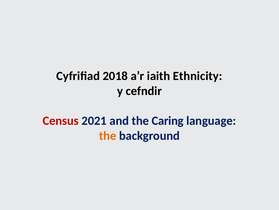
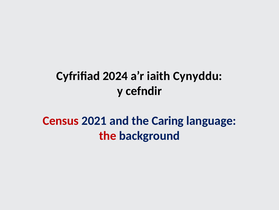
2018: 2018 -> 2024
Ethnicity: Ethnicity -> Cynyddu
the at (108, 135) colour: orange -> red
